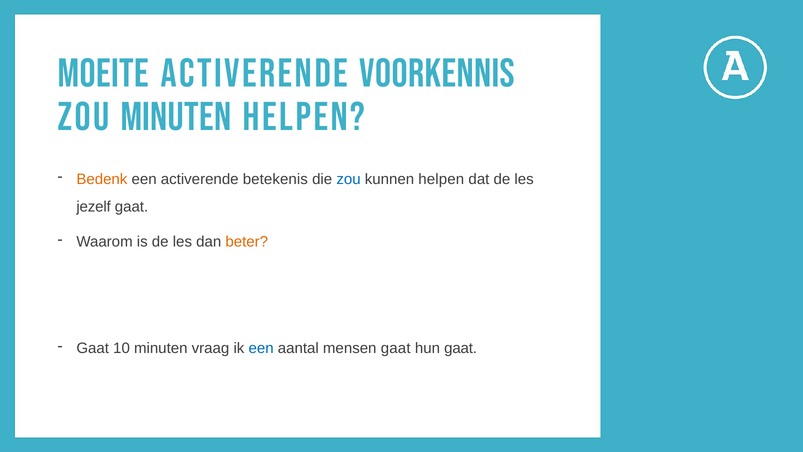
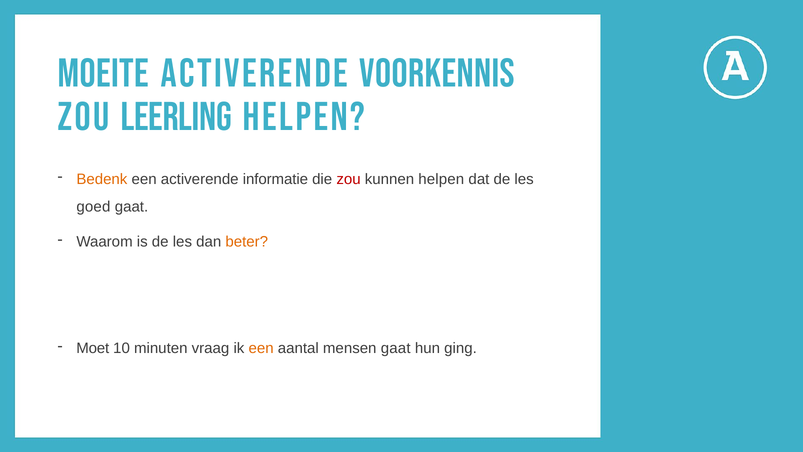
zou minuten: minuten -> leerling
betekenis: betekenis -> informatie
zou at (349, 179) colour: blue -> red
jezelf: jezelf -> goed
Gaat at (93, 348): Gaat -> Moet
een at (261, 348) colour: blue -> orange
hun gaat: gaat -> ging
